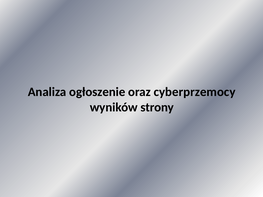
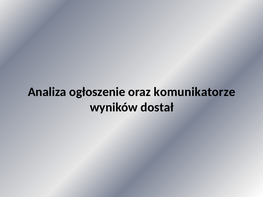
cyberprzemocy: cyberprzemocy -> komunikatorze
strony: strony -> dostał
